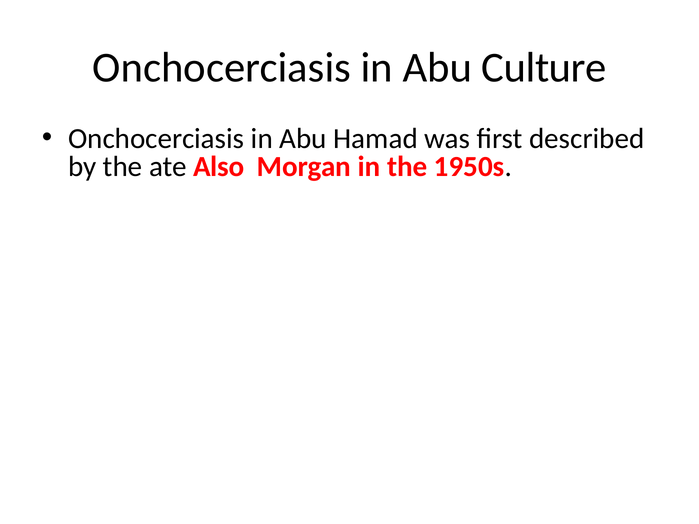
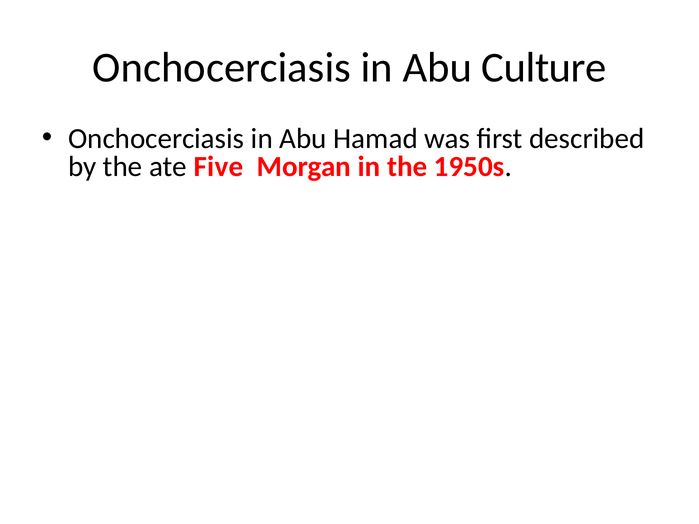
Also: Also -> Five
